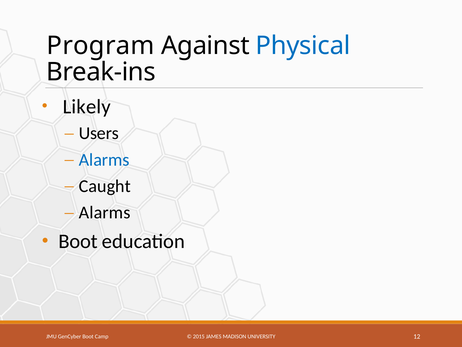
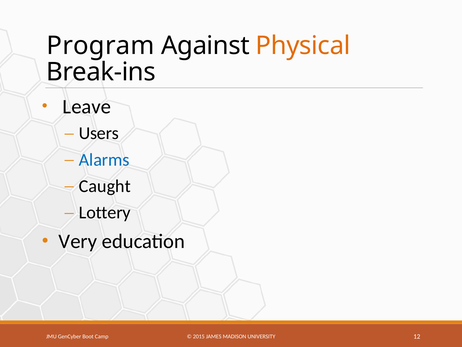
Physical colour: blue -> orange
Likely: Likely -> Leave
Alarms at (105, 212): Alarms -> Lottery
Boot at (78, 241): Boot -> Very
